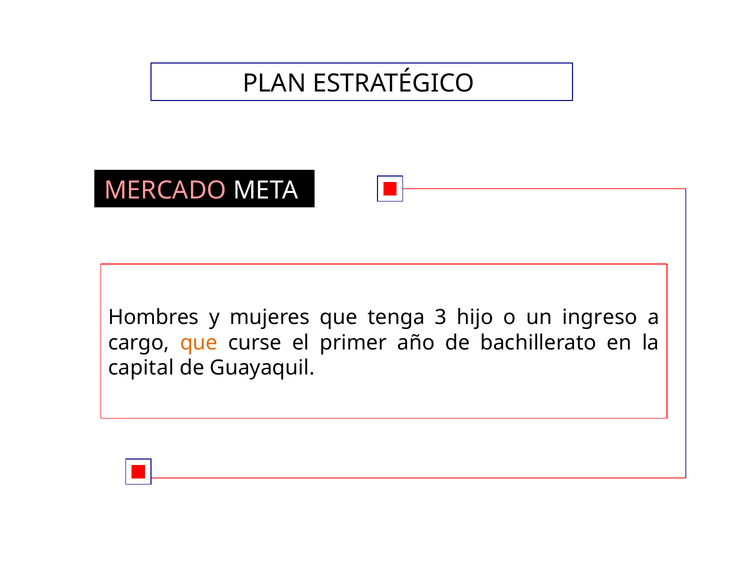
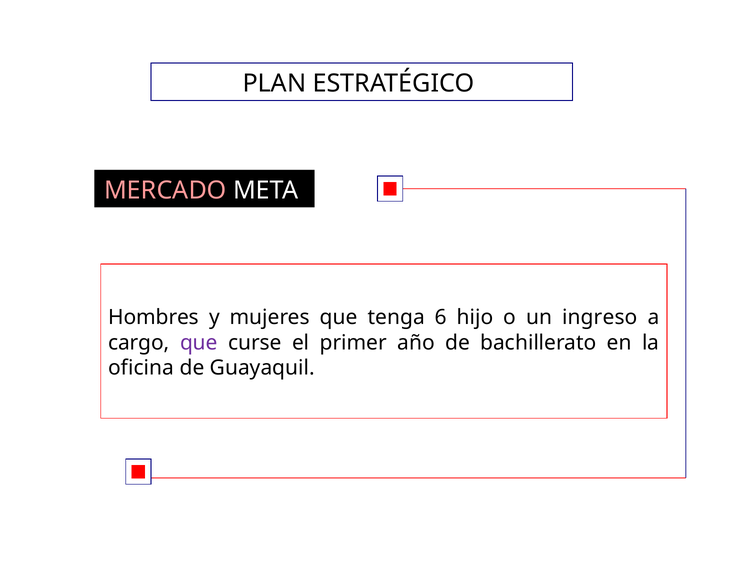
3: 3 -> 6
que at (199, 343) colour: orange -> purple
capital: capital -> oficina
